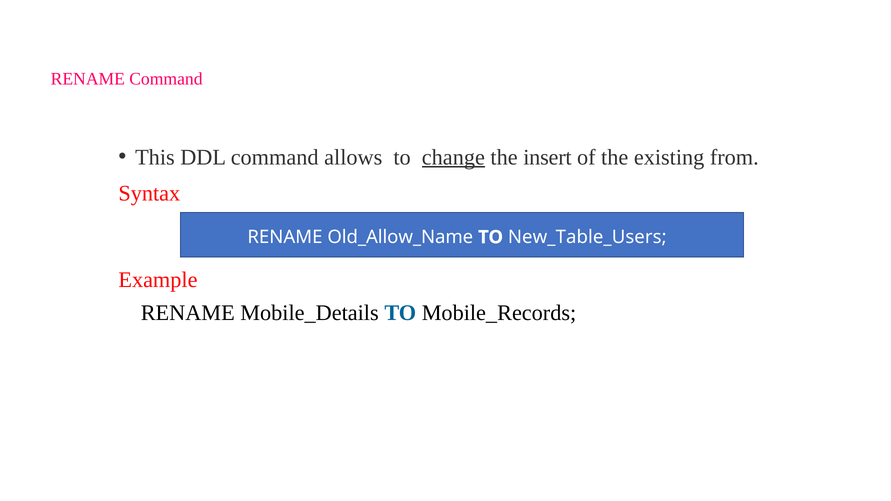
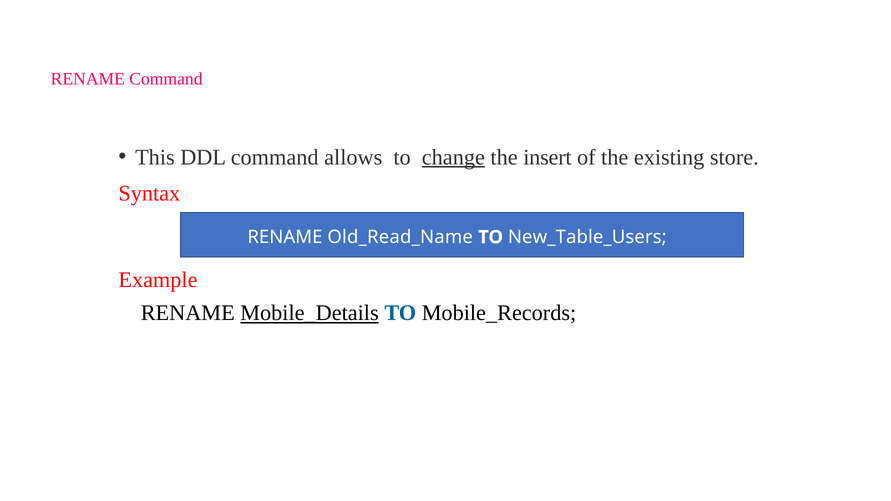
from: from -> store
Old_Allow_Name: Old_Allow_Name -> Old_Read_Name
Mobile_Details underline: none -> present
